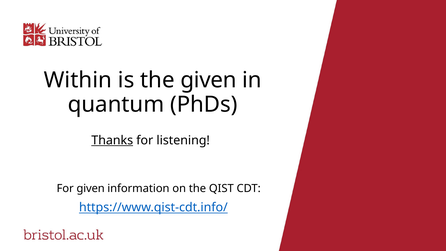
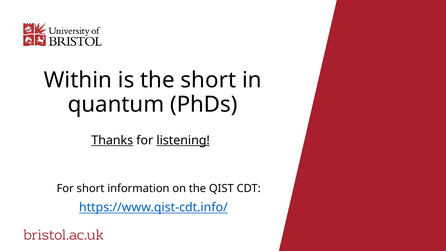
the given: given -> short
listening underline: none -> present
For given: given -> short
